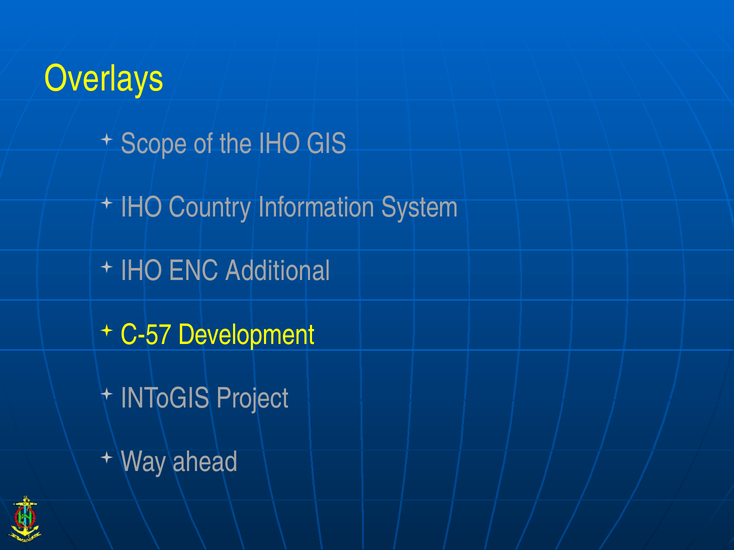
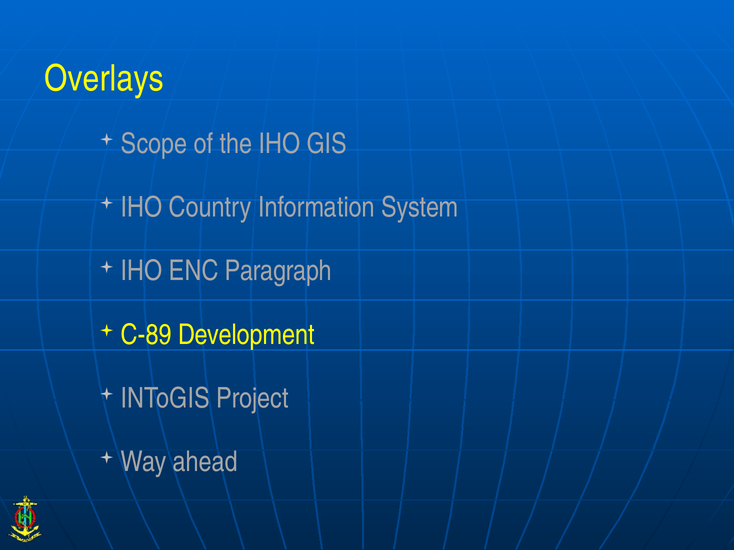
Additional: Additional -> Paragraph
C-57: C-57 -> C-89
